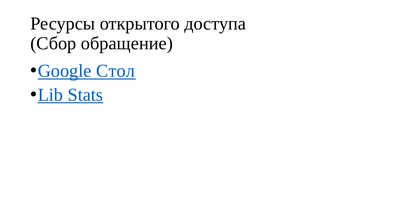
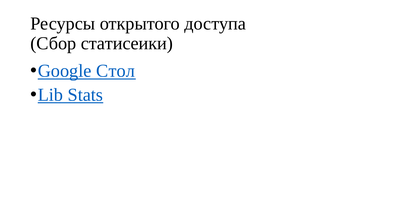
обращение: обращение -> статисеики
